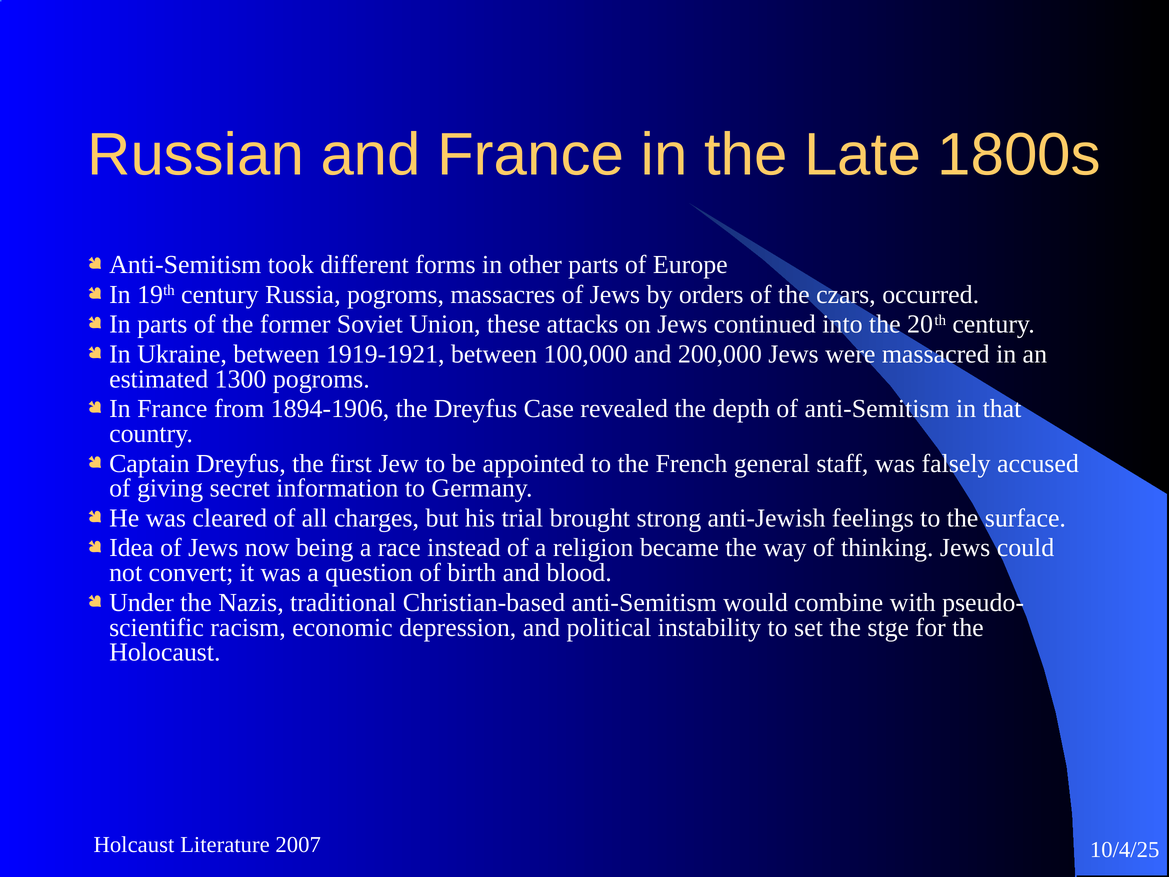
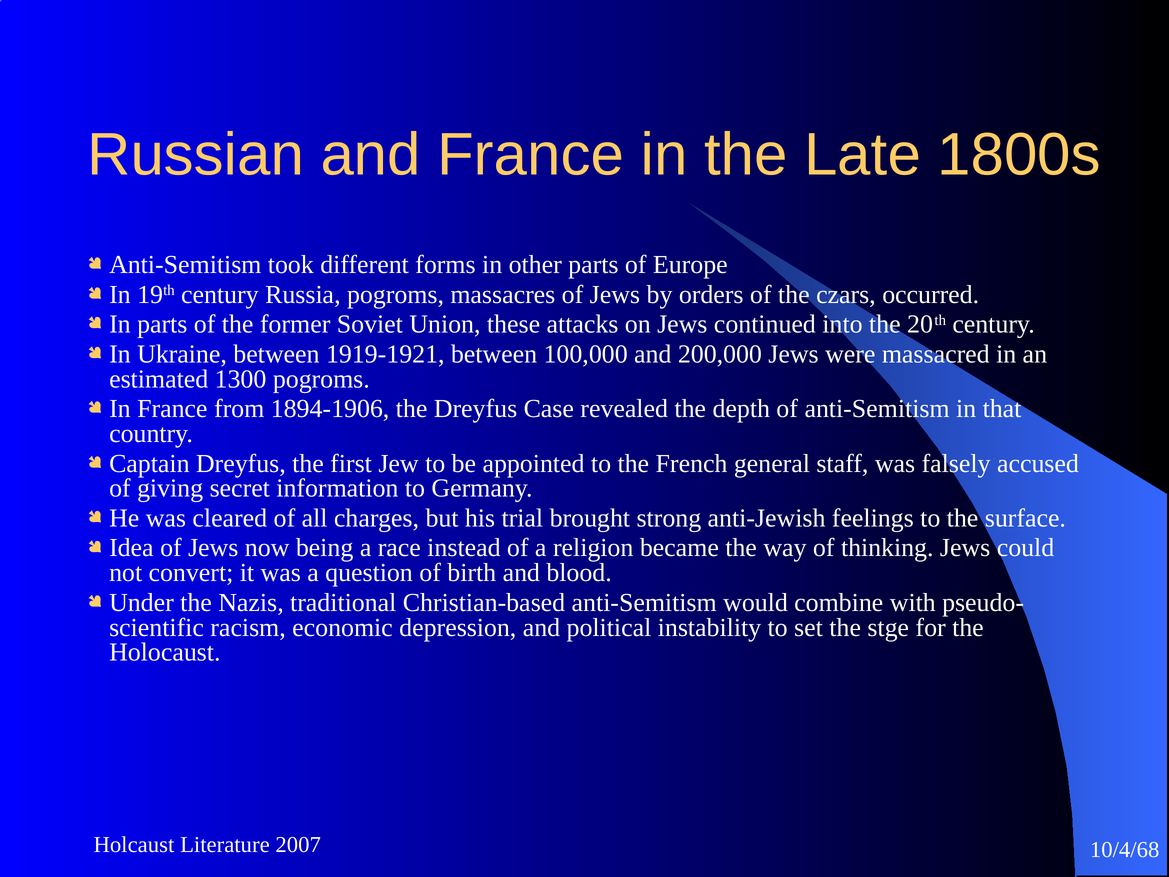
10/4/25: 10/4/25 -> 10/4/68
